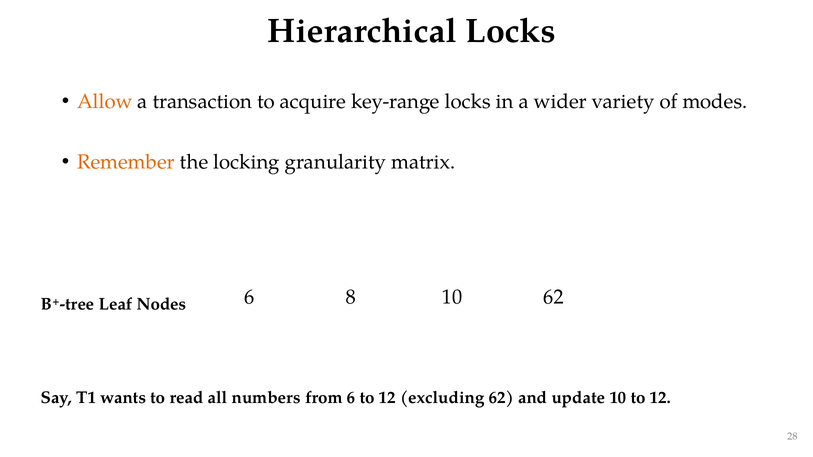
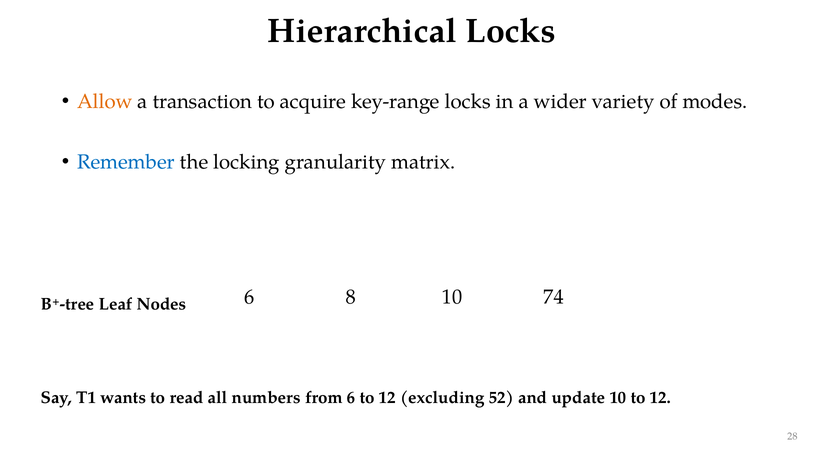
Remember colour: orange -> blue
10 62: 62 -> 74
excluding 62: 62 -> 52
